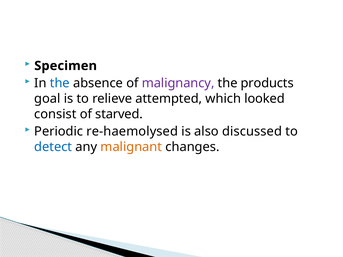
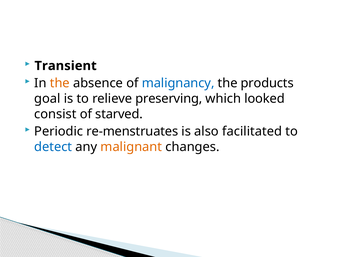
Specimen: Specimen -> Transient
the at (60, 83) colour: blue -> orange
malignancy colour: purple -> blue
attempted: attempted -> preserving
re-haemolysed: re-haemolysed -> re-menstruates
discussed: discussed -> facilitated
